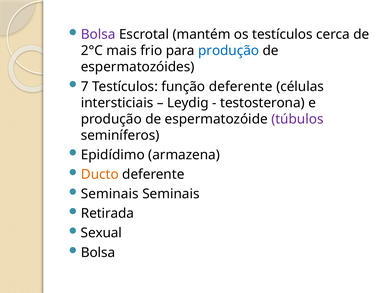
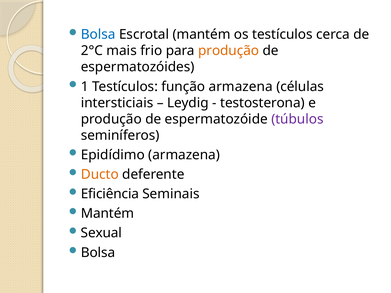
Bolsa at (98, 34) colour: purple -> blue
produção at (229, 51) colour: blue -> orange
7: 7 -> 1
função deferente: deferente -> armazena
Seminais at (110, 194): Seminais -> Eficiência
Retirada at (107, 214): Retirada -> Mantém
